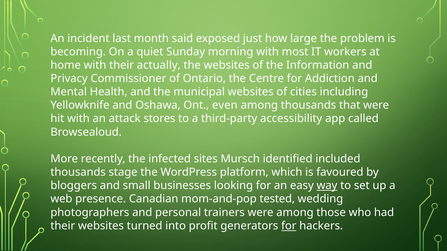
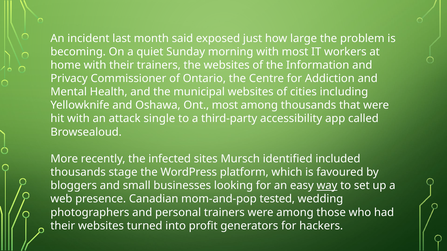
their actually: actually -> trainers
Ont even: even -> most
stores: stores -> single
for at (289, 226) underline: present -> none
